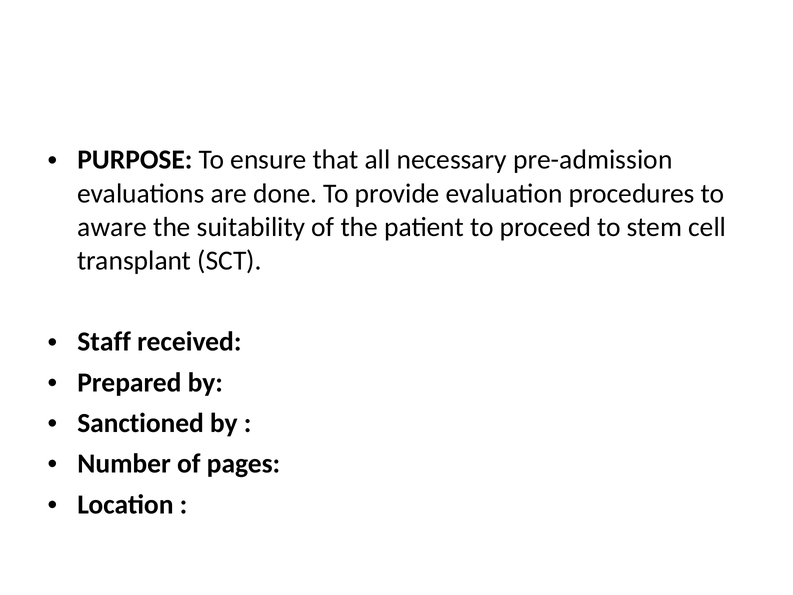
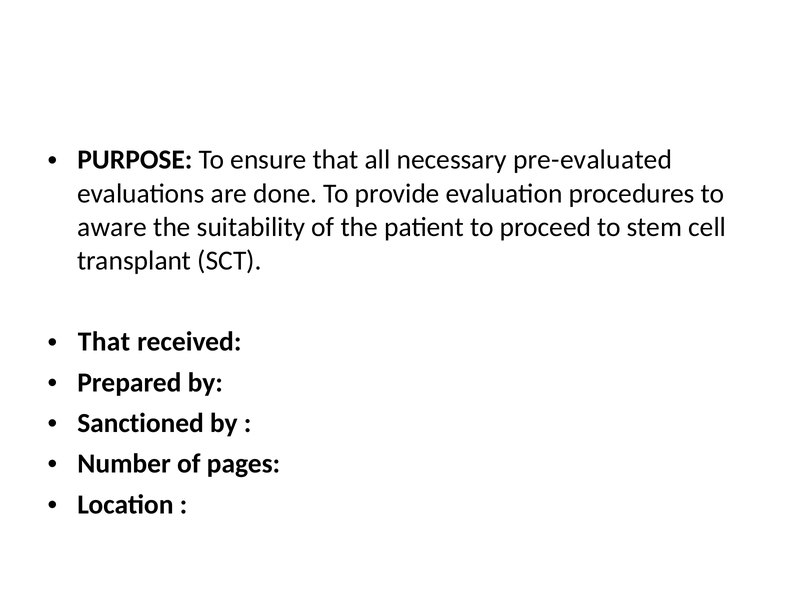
pre-admission: pre-admission -> pre-evaluated
Staff at (104, 342): Staff -> That
